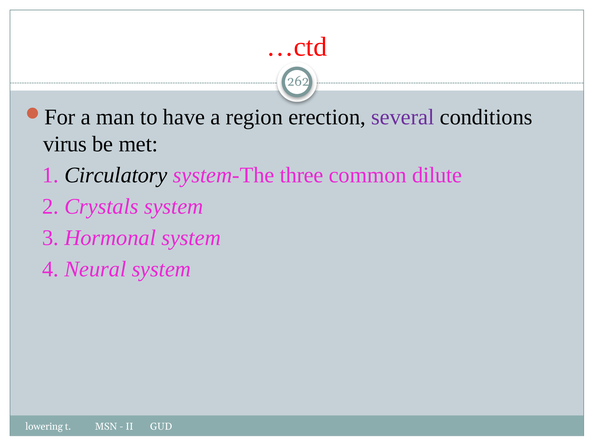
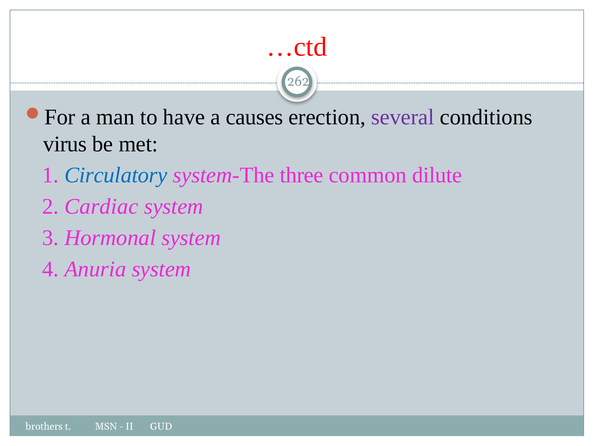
region: region -> causes
Circulatory colour: black -> blue
Crystals: Crystals -> Cardiac
Neural: Neural -> Anuria
lowering: lowering -> brothers
